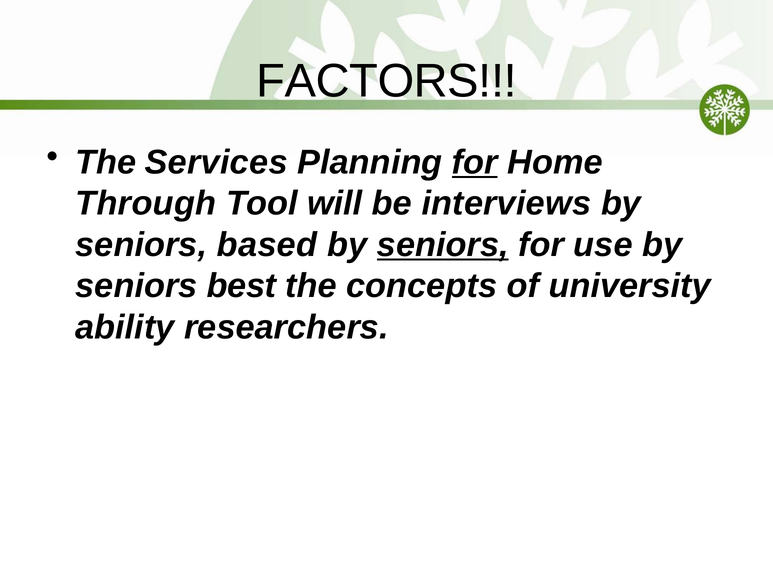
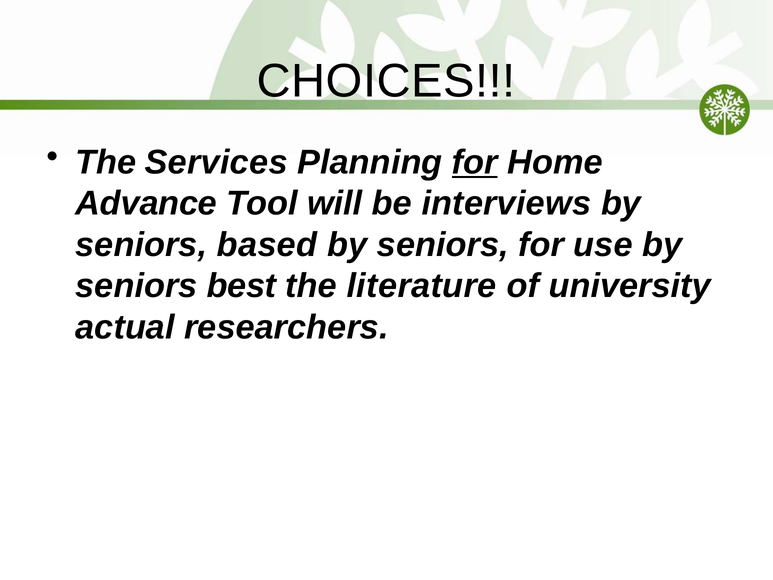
FACTORS: FACTORS -> CHOICES
Through: Through -> Advance
seniors at (443, 245) underline: present -> none
concepts: concepts -> literature
ability: ability -> actual
